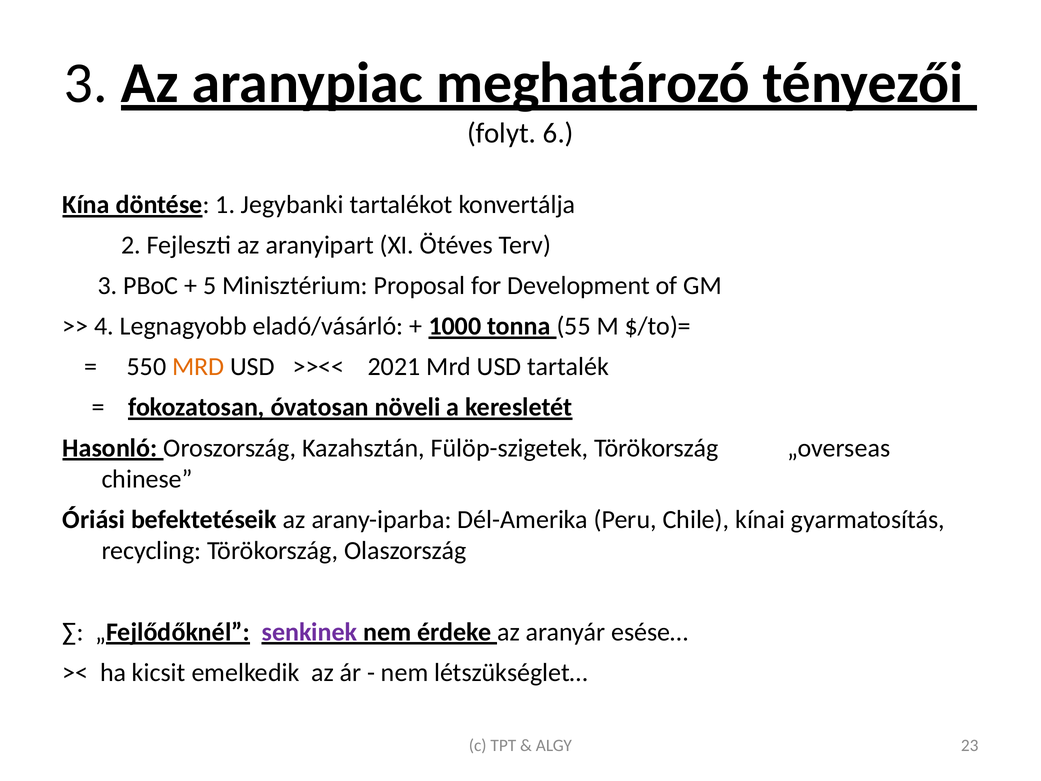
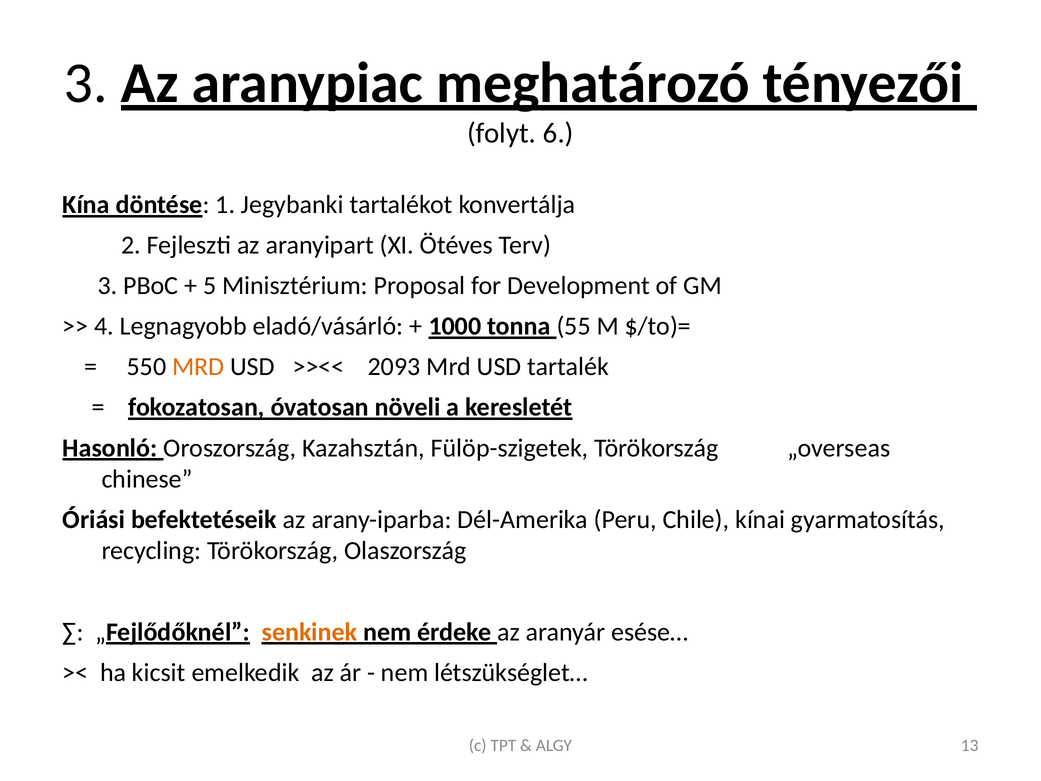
2021: 2021 -> 2093
senkinek colour: purple -> orange
23: 23 -> 13
